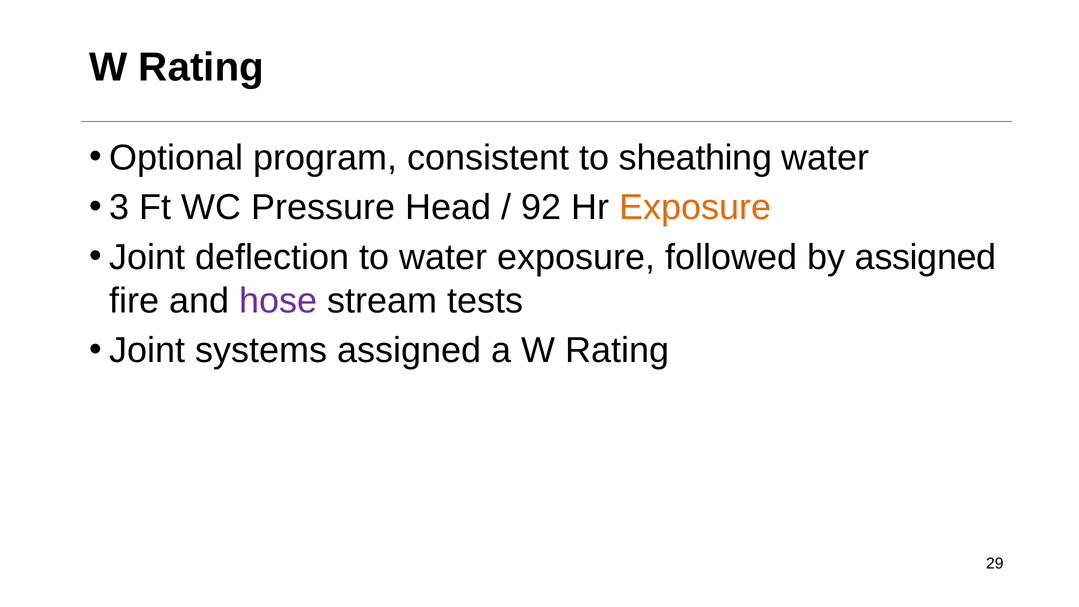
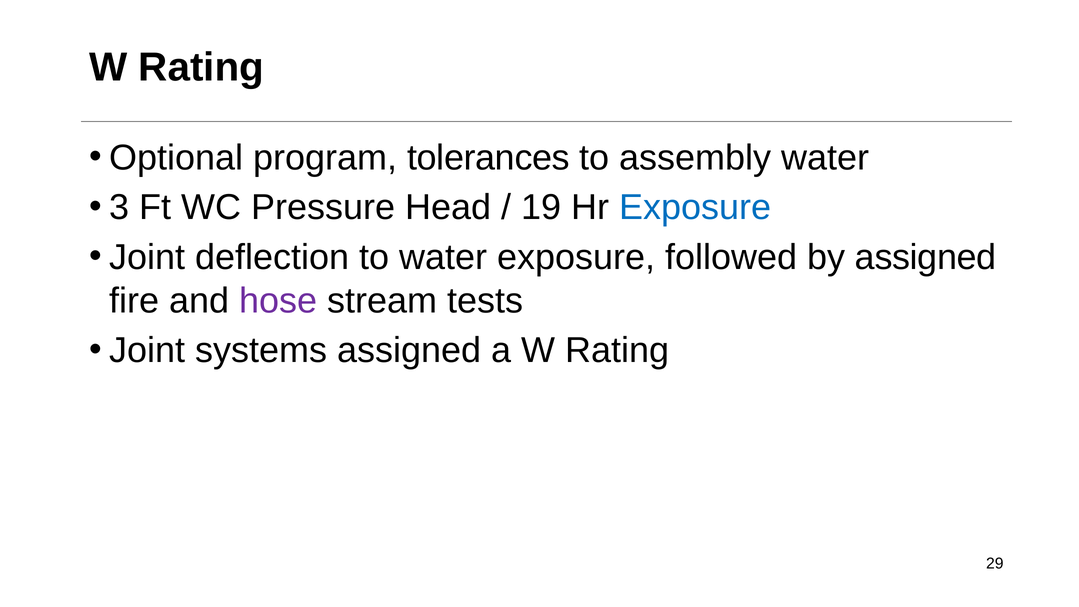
consistent: consistent -> tolerances
sheathing: sheathing -> assembly
92: 92 -> 19
Exposure at (695, 208) colour: orange -> blue
